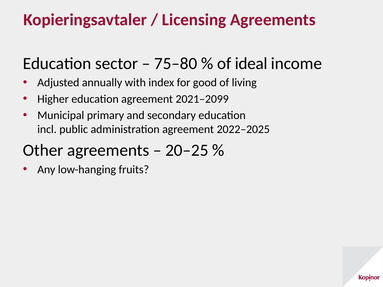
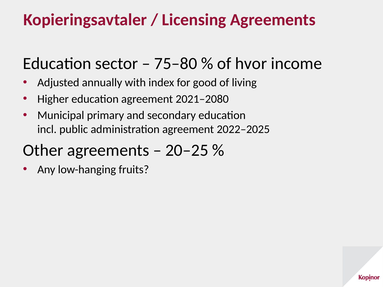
ideal: ideal -> hvor
2021–2099: 2021–2099 -> 2021–2080
